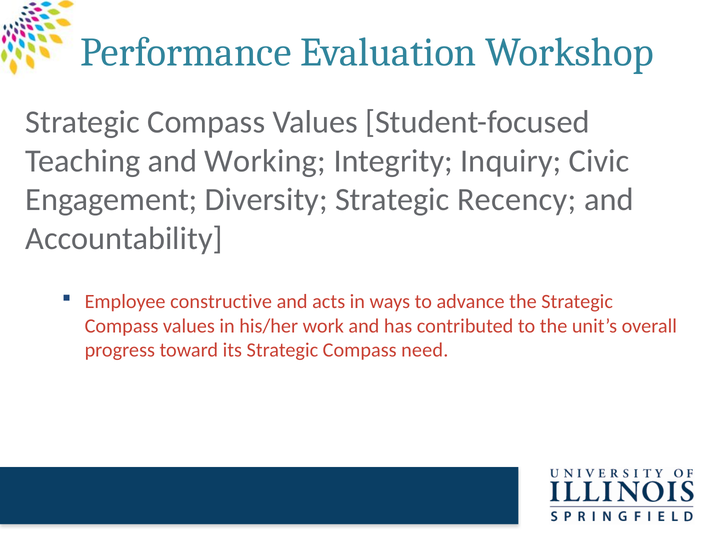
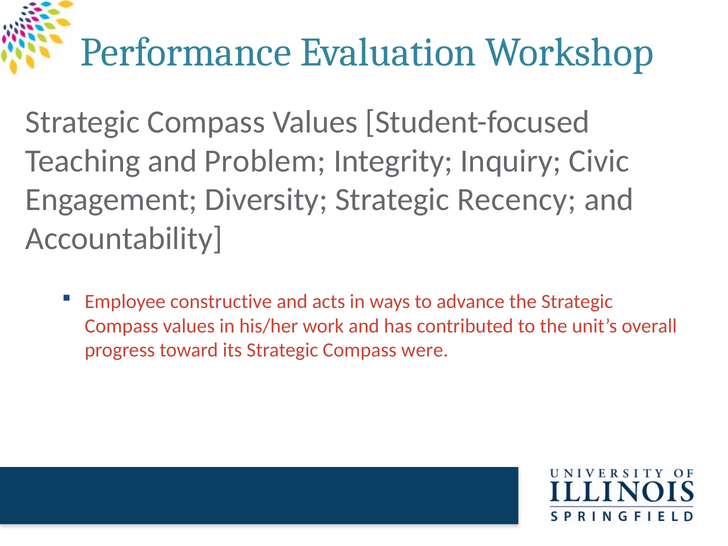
Working: Working -> Problem
need: need -> were
